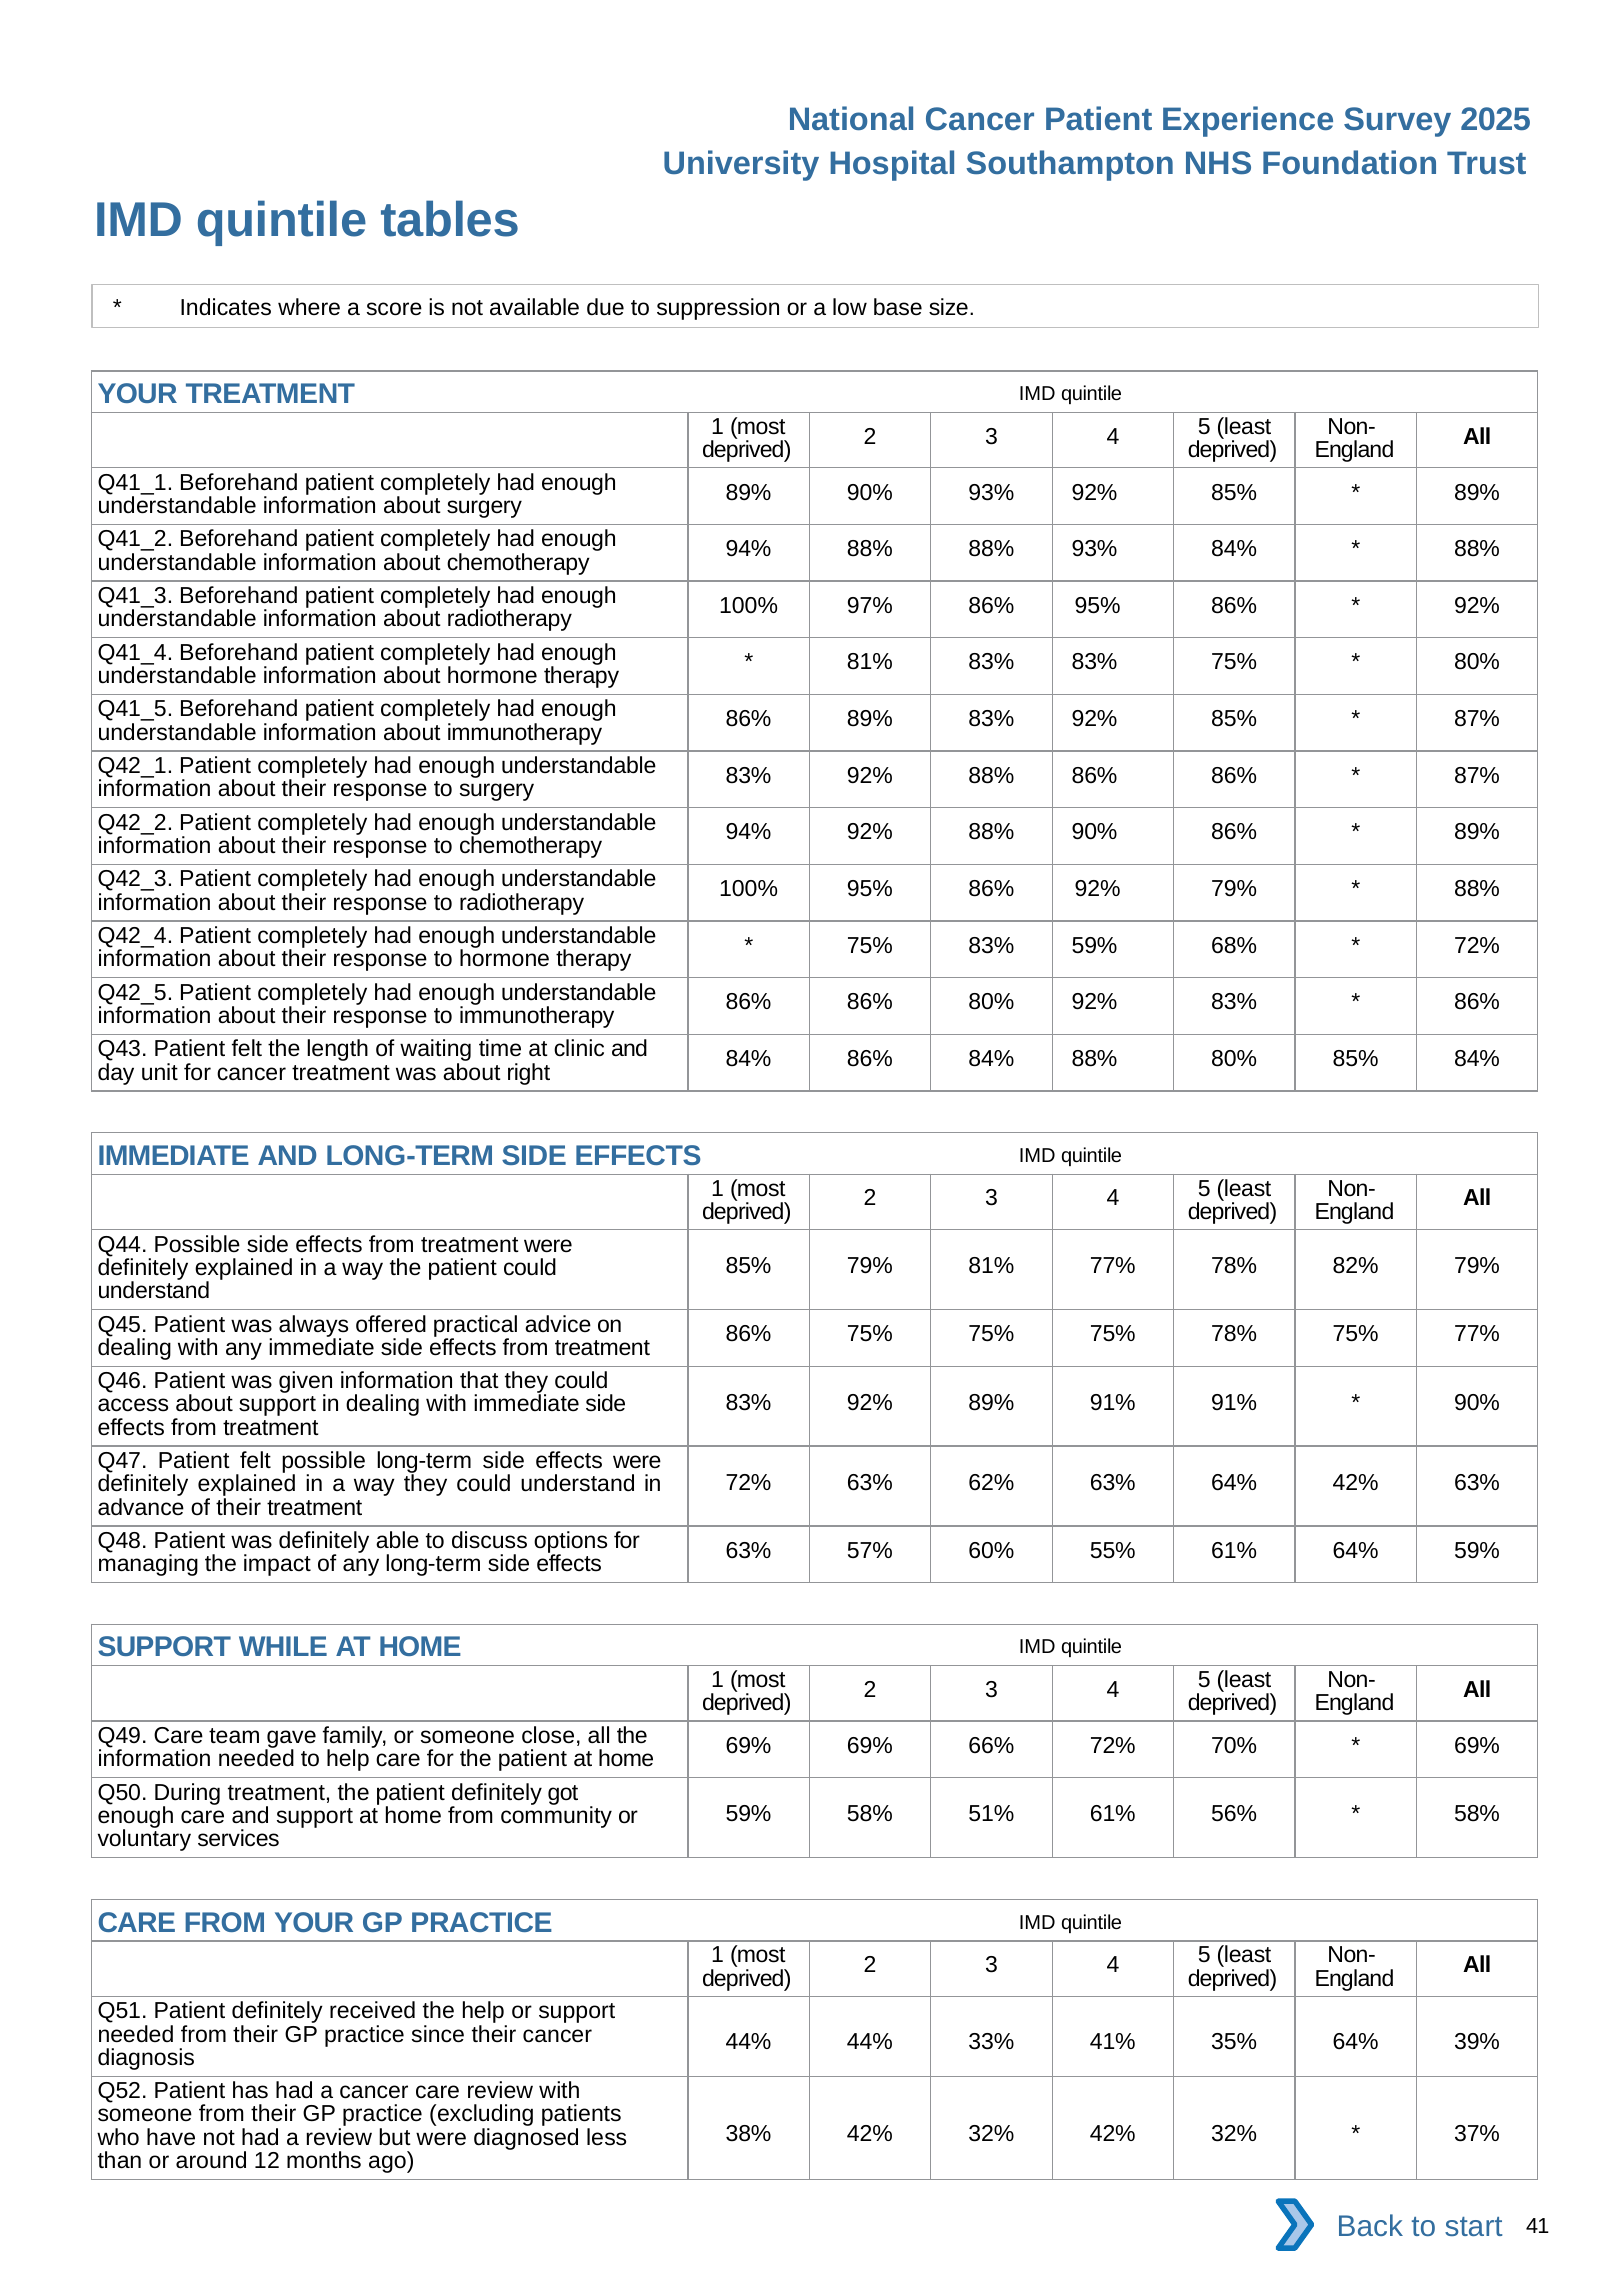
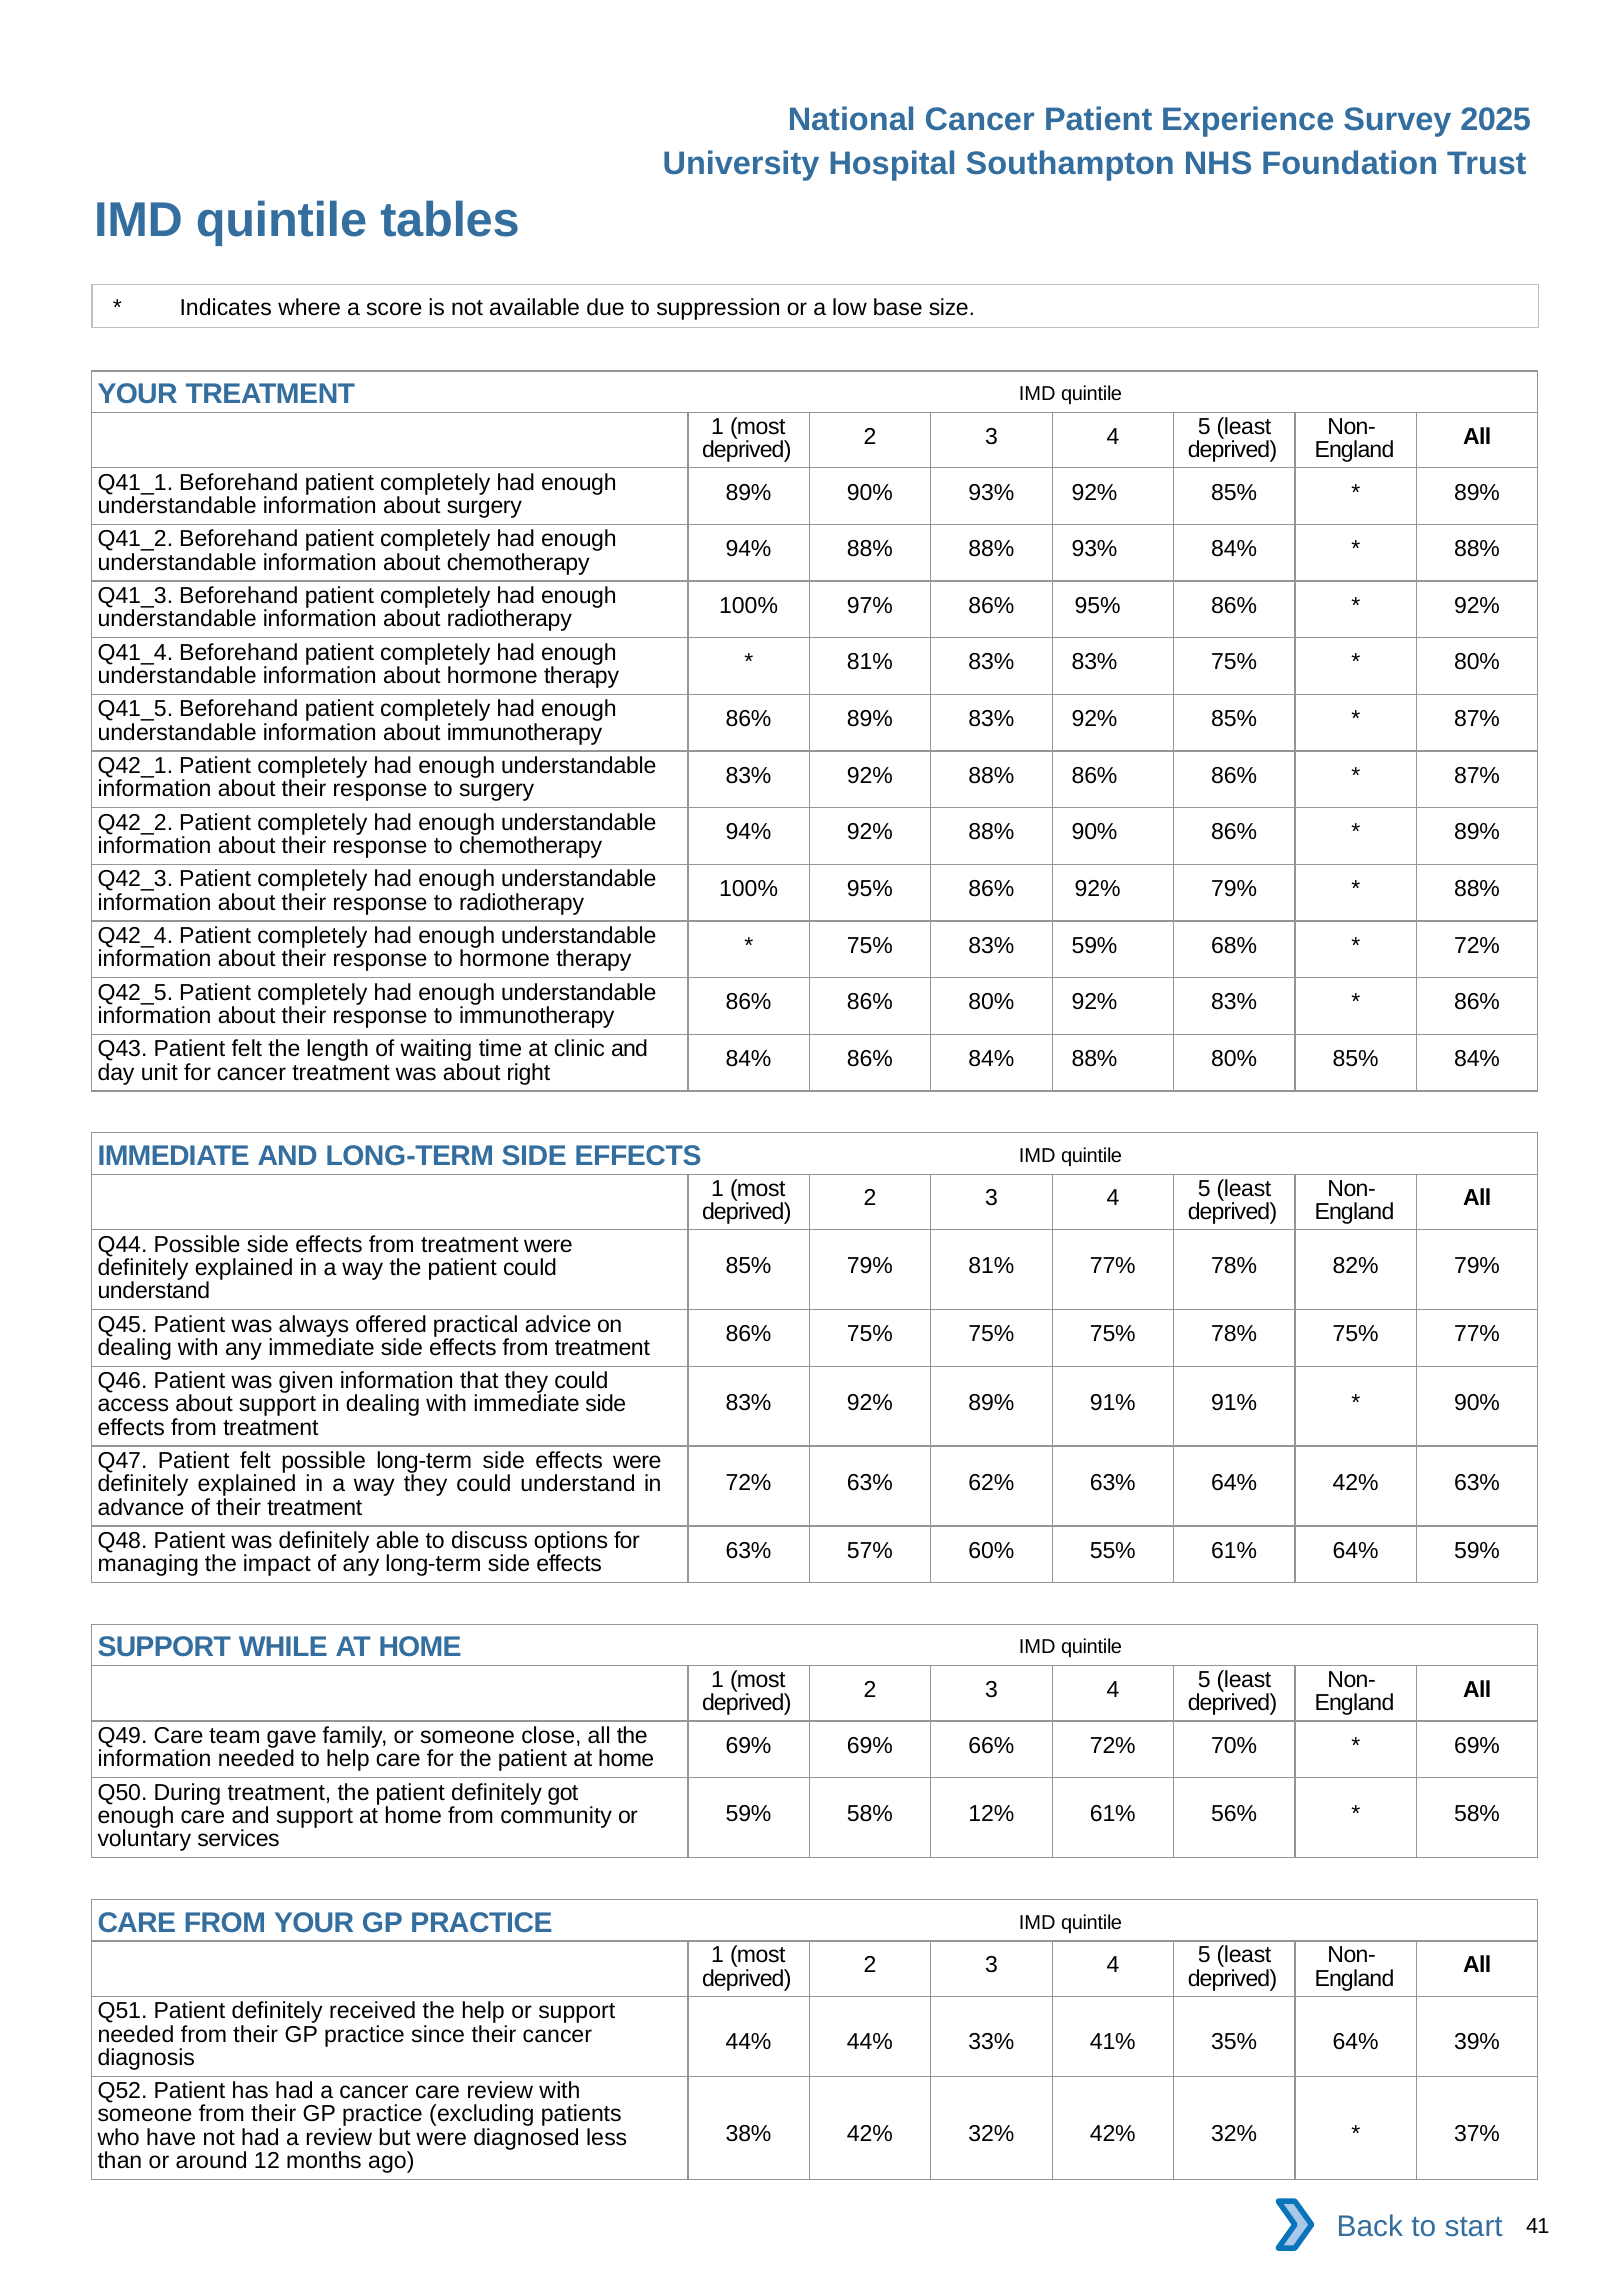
51%: 51% -> 12%
